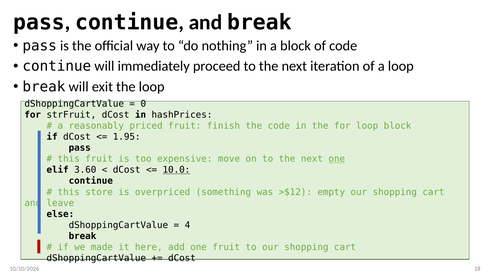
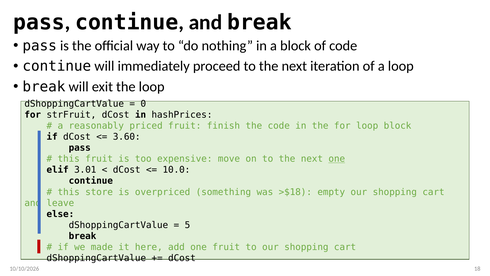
1.95: 1.95 -> 3.60
3.60: 3.60 -> 3.01
10.0 underline: present -> none
>$12: >$12 -> >$18
4: 4 -> 5
